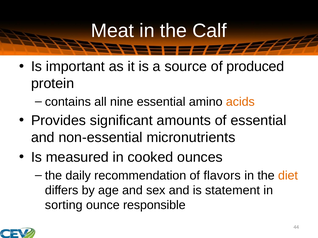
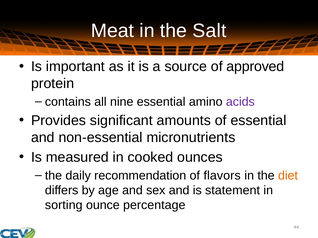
Calf: Calf -> Salt
produced: produced -> approved
acids colour: orange -> purple
responsible: responsible -> percentage
